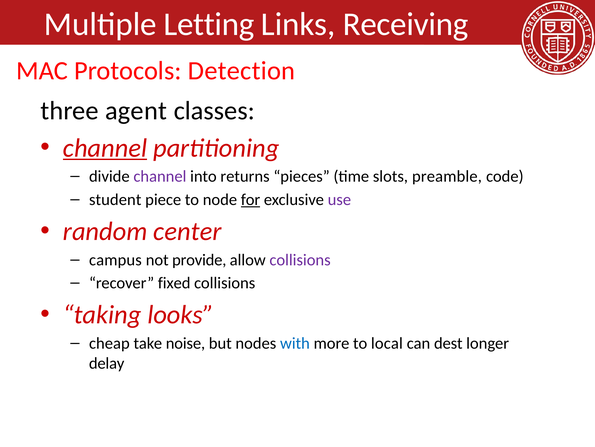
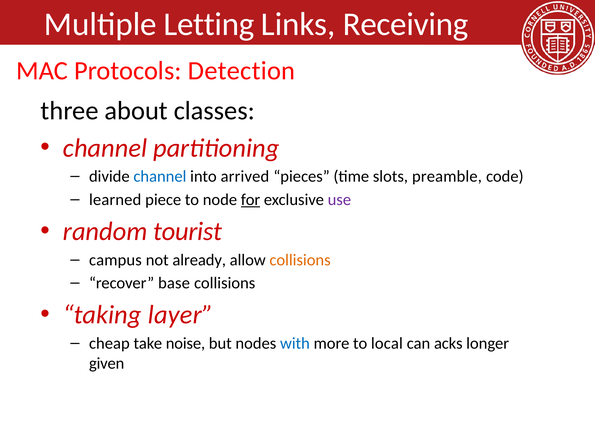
agent: agent -> about
channel at (105, 148) underline: present -> none
channel at (160, 176) colour: purple -> blue
returns: returns -> arrived
student: student -> learned
center: center -> tourist
provide: provide -> already
collisions at (300, 259) colour: purple -> orange
fixed: fixed -> base
looks: looks -> layer
dest: dest -> acks
delay: delay -> given
